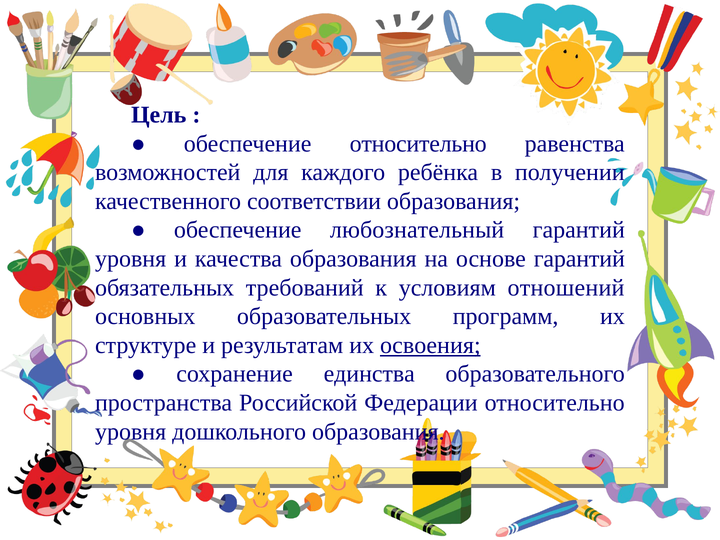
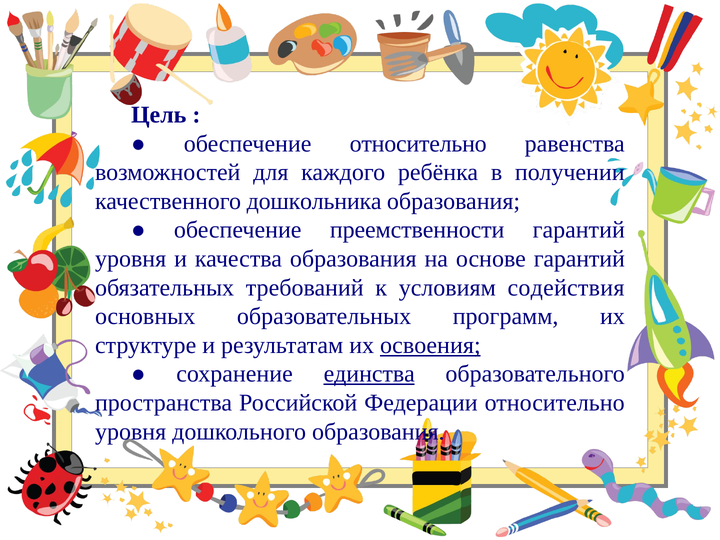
соответствии: соответствии -> дошкольника
любознательный: любознательный -> преемственности
отношений: отношений -> содействия
единства underline: none -> present
